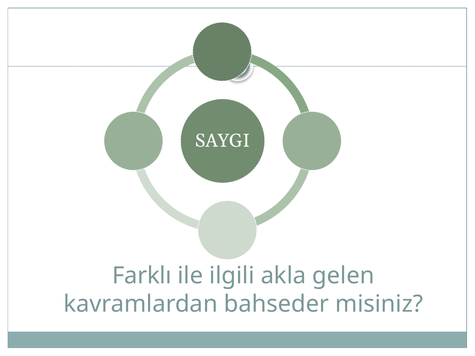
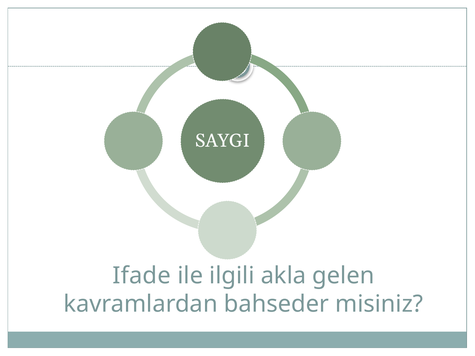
Farklı: Farklı -> Ifade
